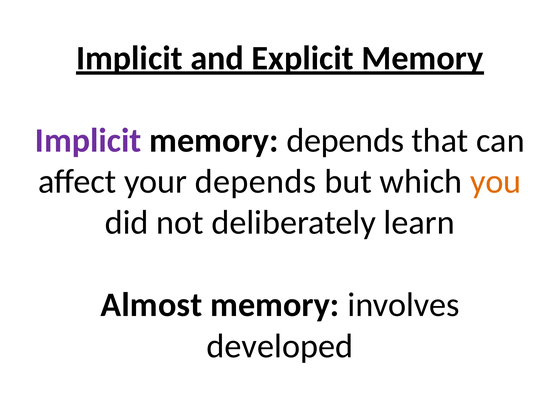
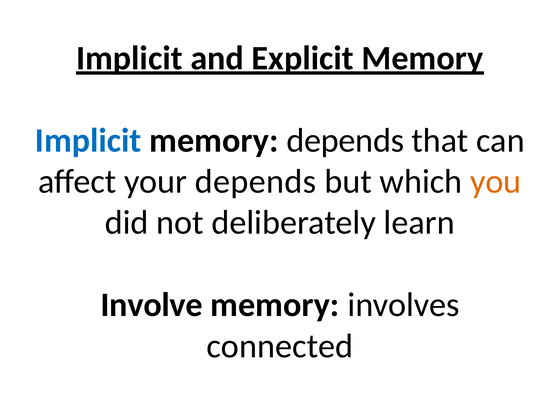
Implicit at (88, 140) colour: purple -> blue
Almost: Almost -> Involve
developed: developed -> connected
